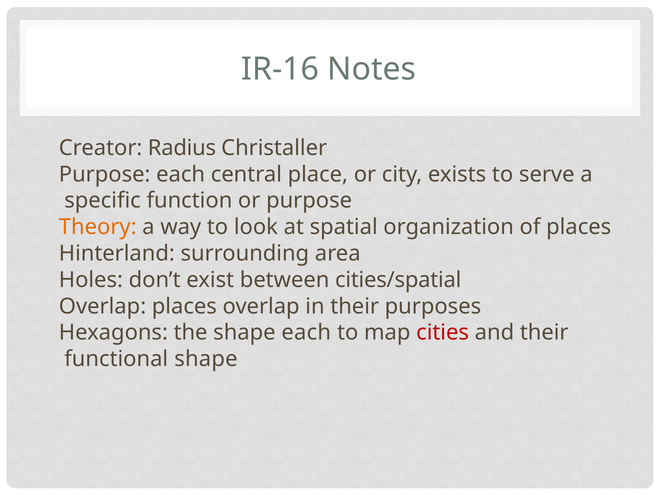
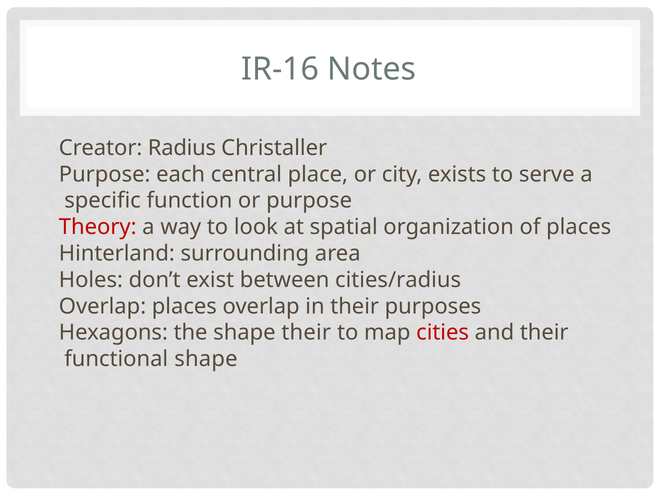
Theory colour: orange -> red
cities/spatial: cities/spatial -> cities/radius
shape each: each -> their
